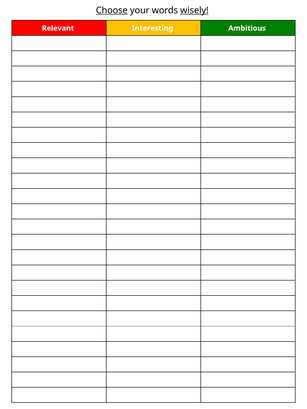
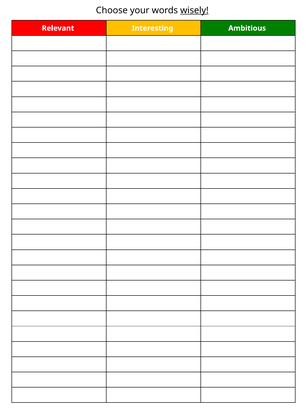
Choose underline: present -> none
